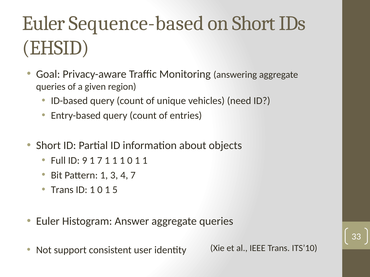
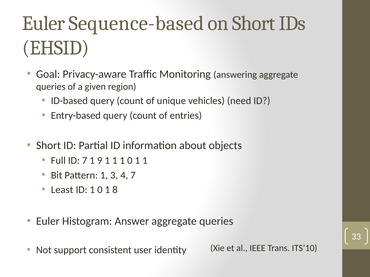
ID 9: 9 -> 7
1 7: 7 -> 9
Trans at (62, 190): Trans -> Least
5: 5 -> 8
